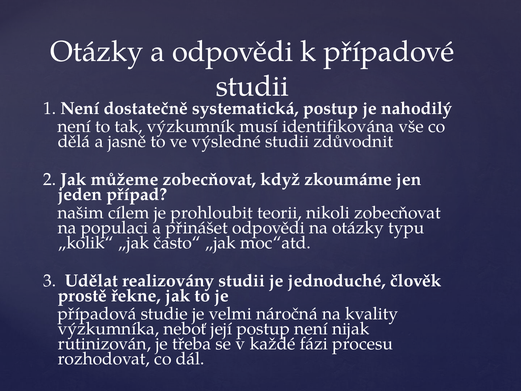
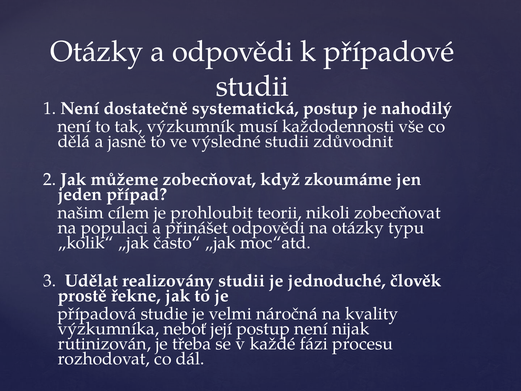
identifikována: identifikována -> každodennosti
